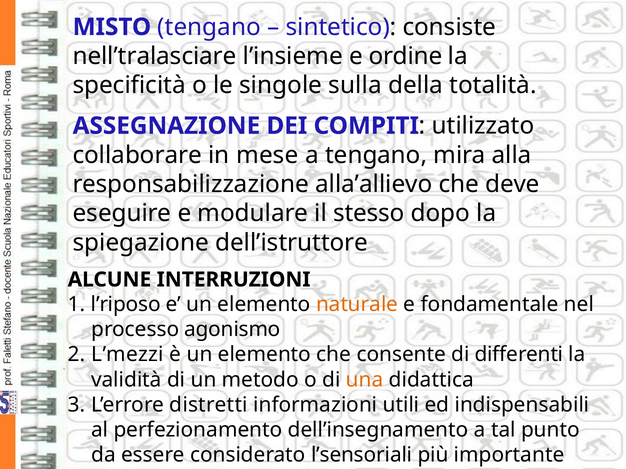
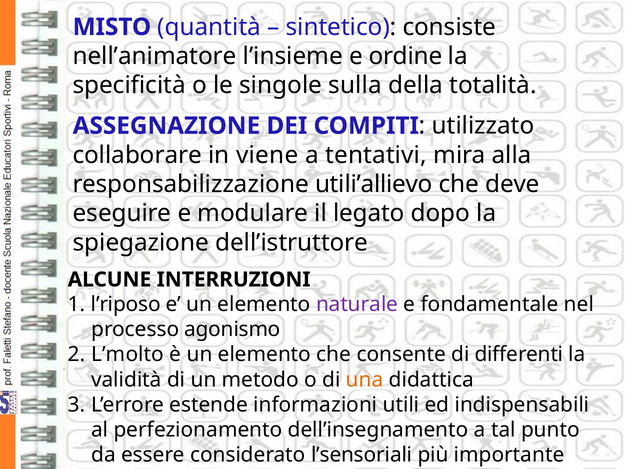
MISTO tengano: tengano -> quantità
nell’tralasciare: nell’tralasciare -> nell’animatore
mese: mese -> viene
a tengano: tengano -> tentativi
alla’allievo: alla’allievo -> utili’allievo
stesso: stesso -> legato
naturale colour: orange -> purple
L’mezzi: L’mezzi -> L’molto
distretti: distretti -> estende
